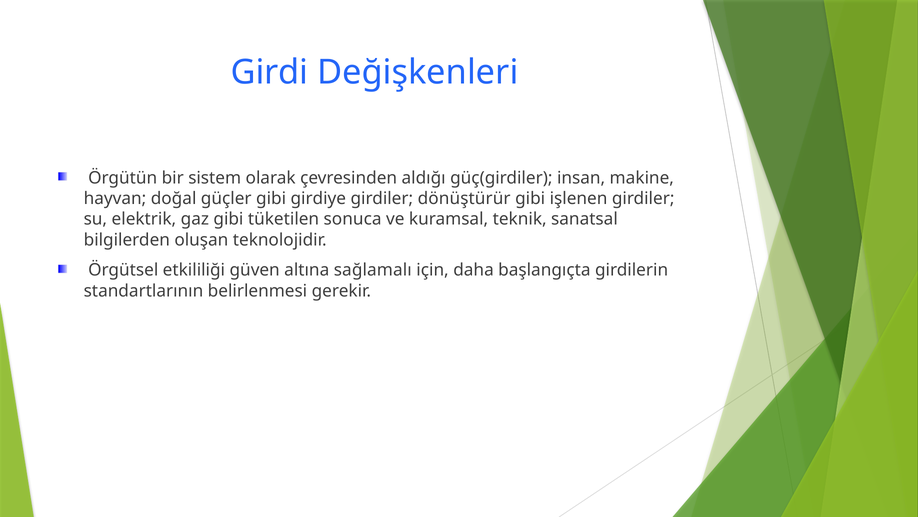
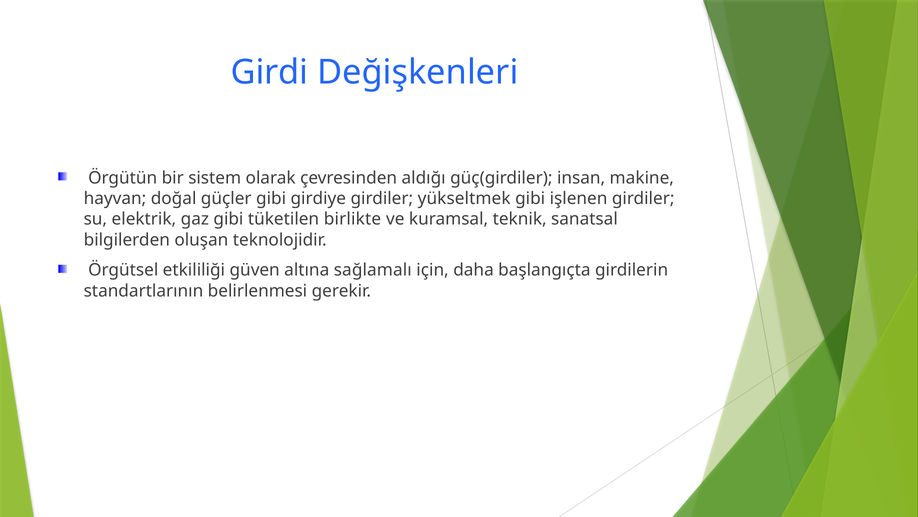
dönüştürür: dönüştürür -> yükseltmek
sonuca: sonuca -> birlikte
